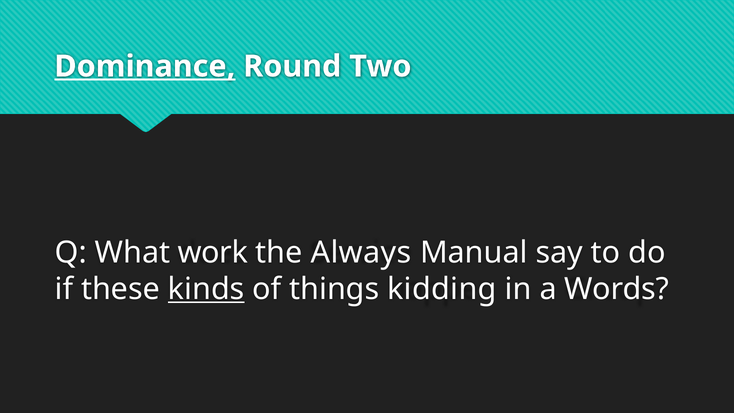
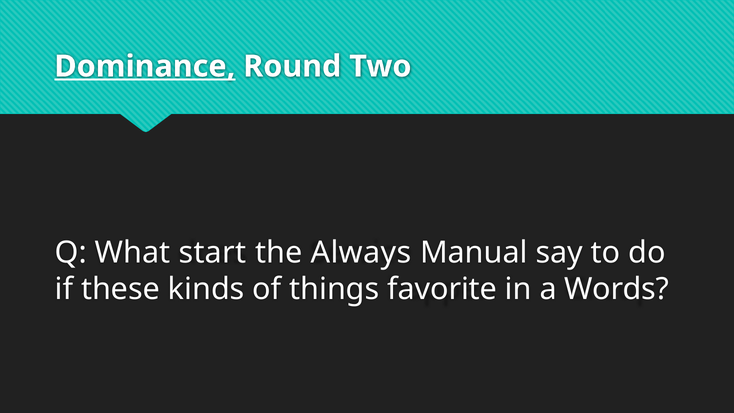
work: work -> start
kinds underline: present -> none
kidding: kidding -> favorite
